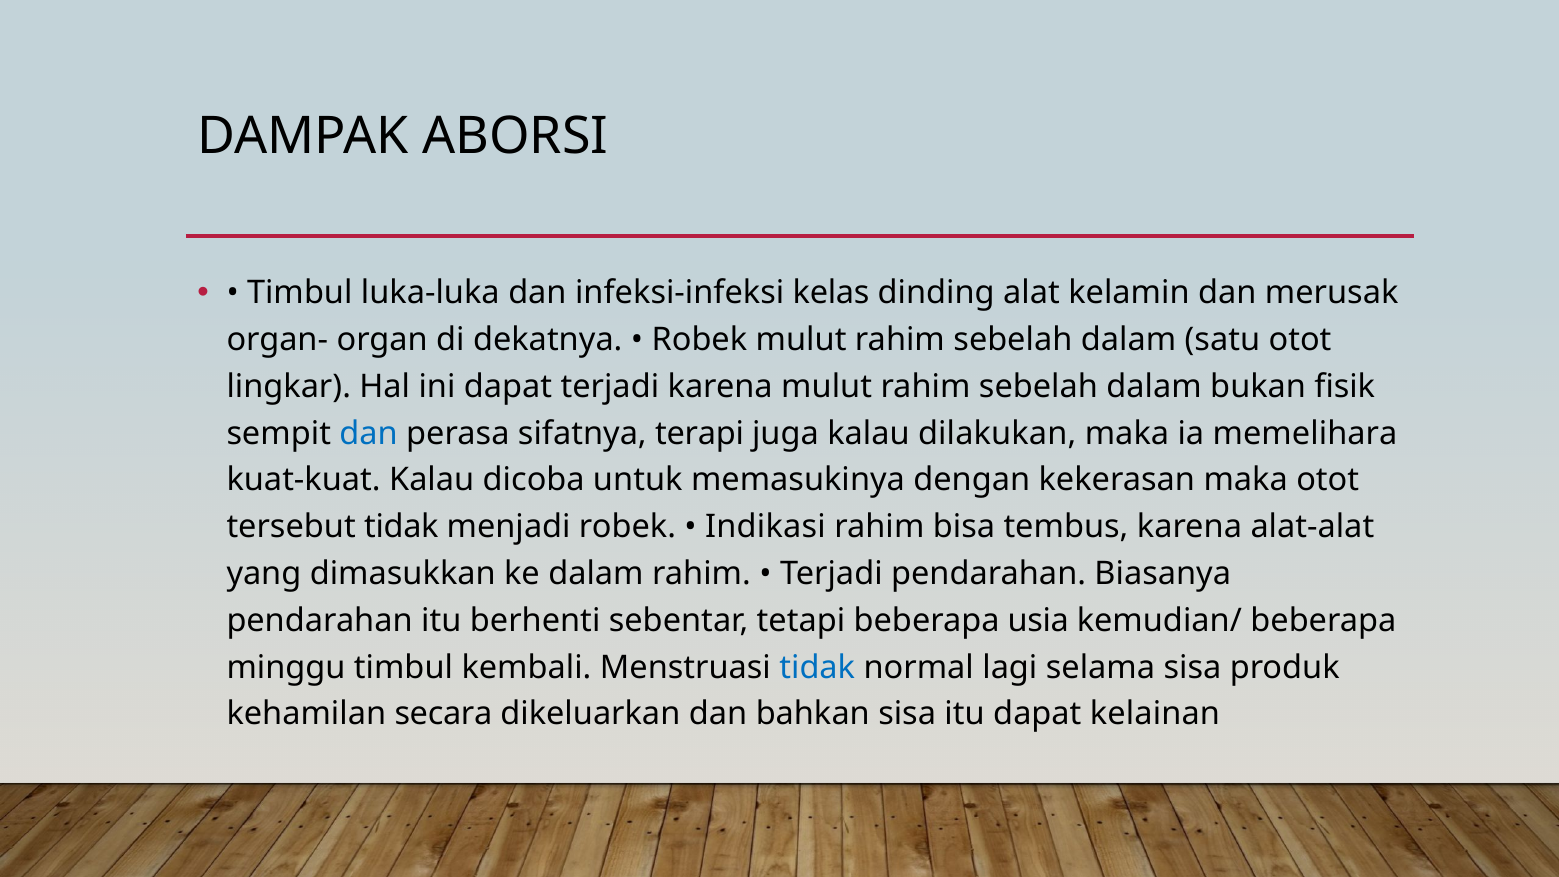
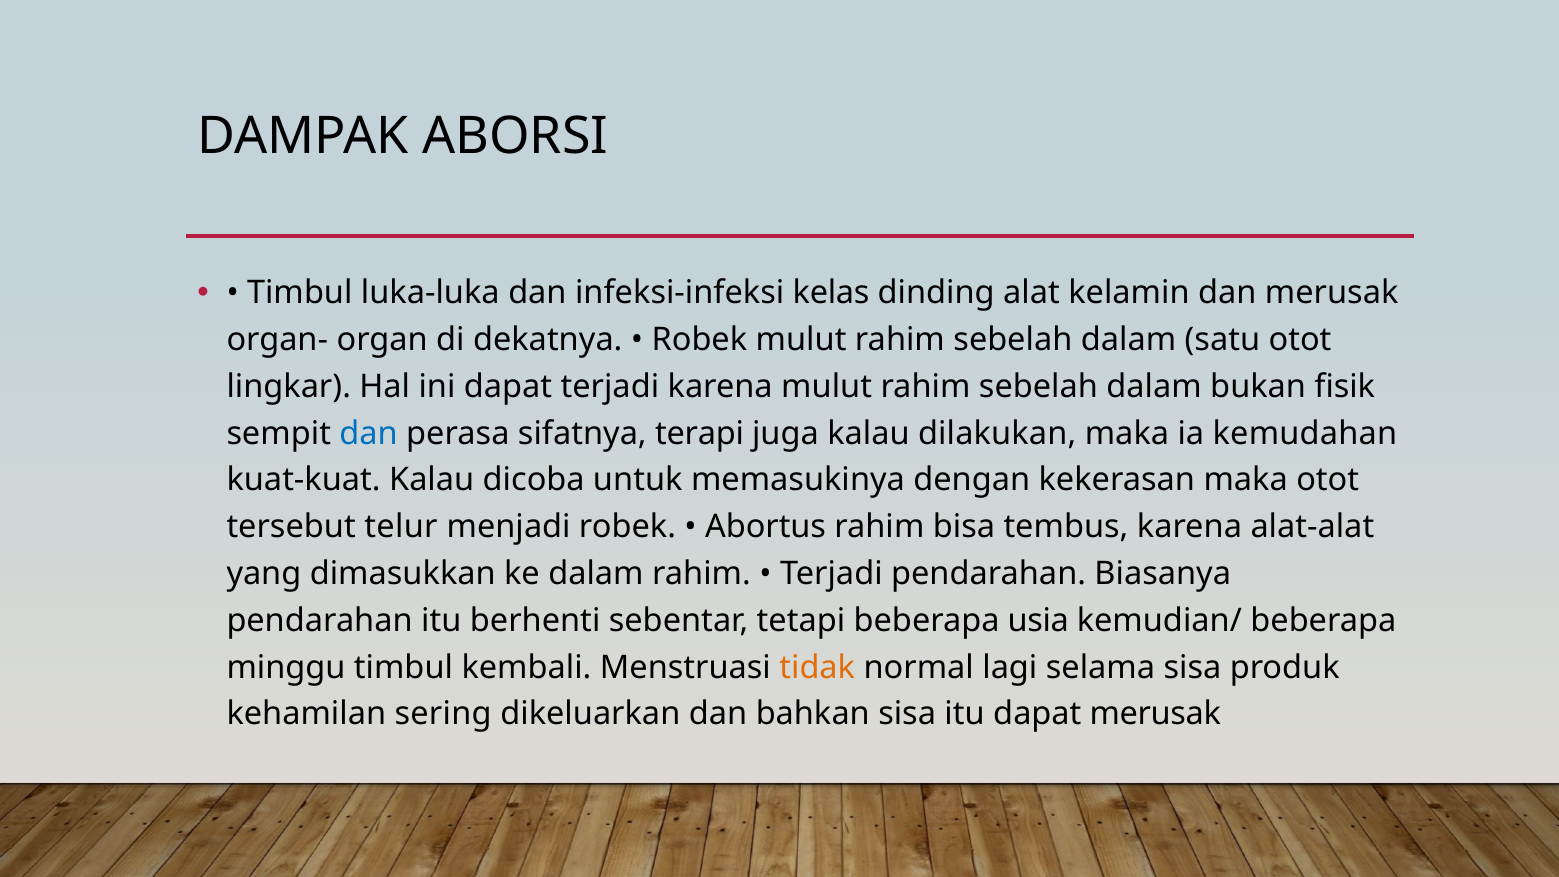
memelihara: memelihara -> kemudahan
tersebut tidak: tidak -> telur
Indikasi: Indikasi -> Abortus
tidak at (817, 667) colour: blue -> orange
secara: secara -> sering
dapat kelainan: kelainan -> merusak
